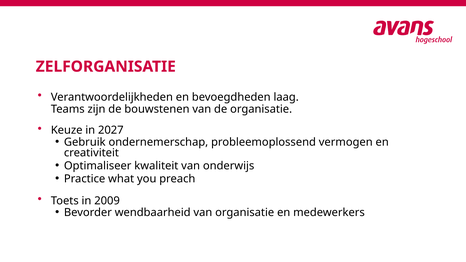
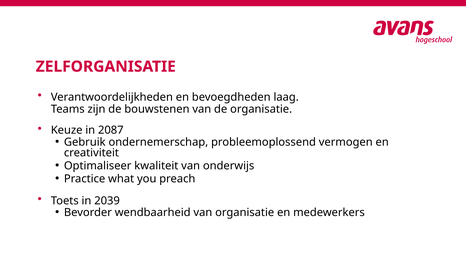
2027: 2027 -> 2087
2009: 2009 -> 2039
